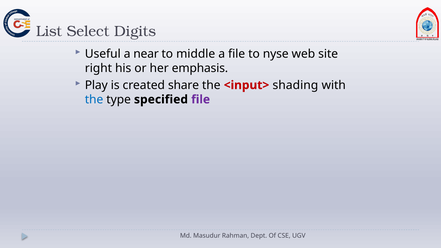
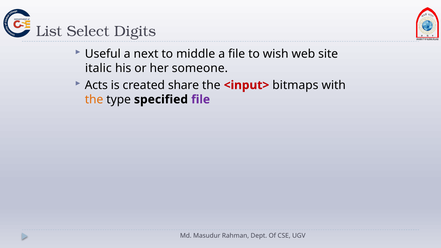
near: near -> next
nyse: nyse -> wish
right: right -> italic
emphasis: emphasis -> someone
Play: Play -> Acts
shading: shading -> bitmaps
the at (94, 99) colour: blue -> orange
